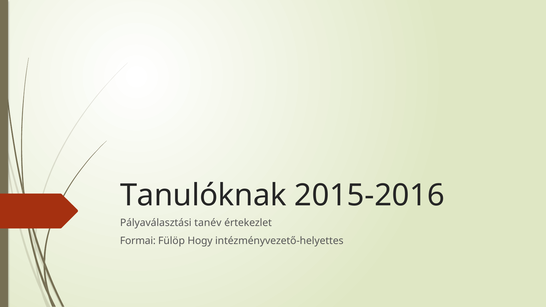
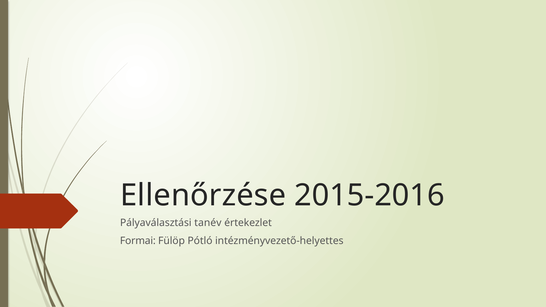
Tanulóknak: Tanulóknak -> Ellenőrzése
Hogy: Hogy -> Pótló
